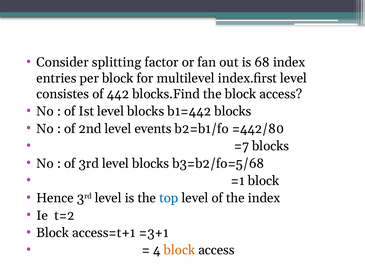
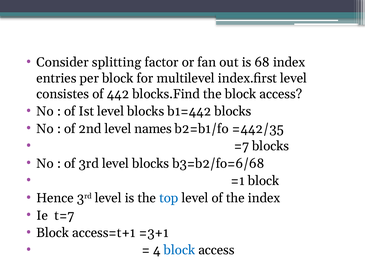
events: events -> names
=442/80: =442/80 -> =442/35
b3=b2/fo=5/68: b3=b2/fo=5/68 -> b3=b2/fo=6/68
t=2: t=2 -> t=7
block at (179, 250) colour: orange -> blue
